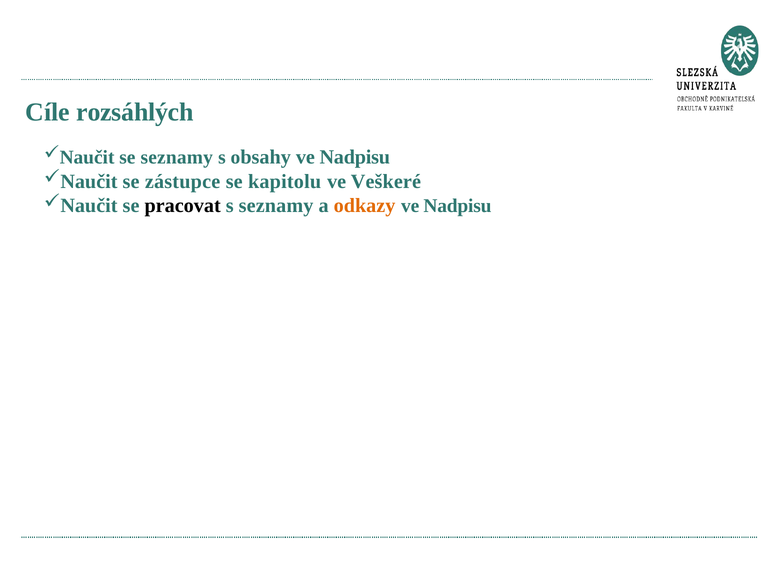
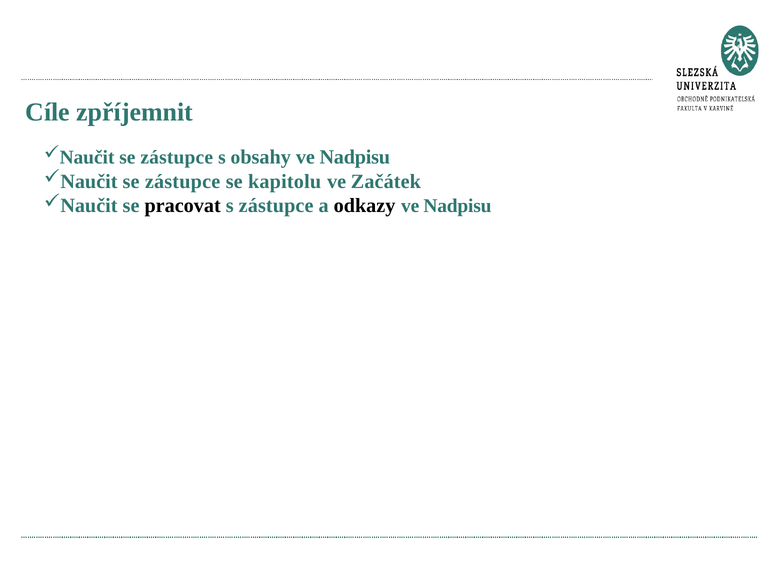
rozsáhlých: rozsáhlých -> zpříjemnit
seznamy at (177, 157): seznamy -> zástupce
Veškeré: Veškeré -> Začátek
s seznamy: seznamy -> zástupce
odkazy colour: orange -> black
